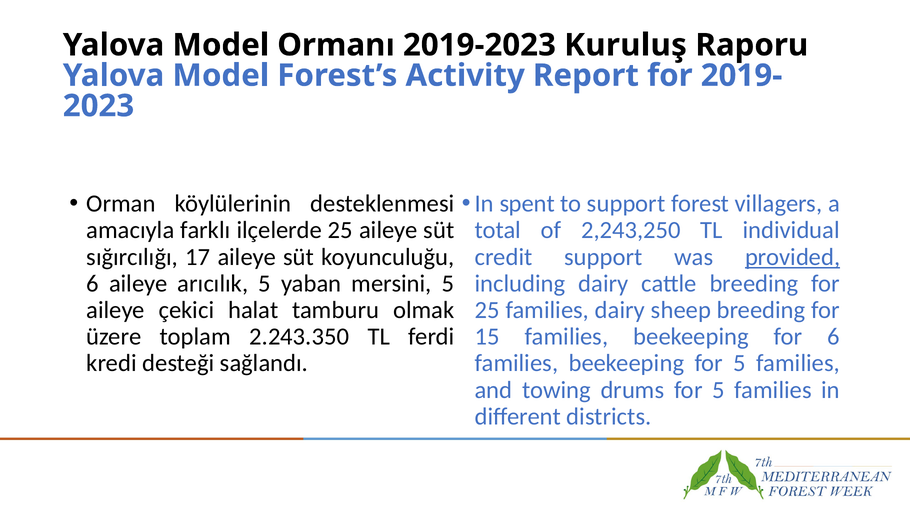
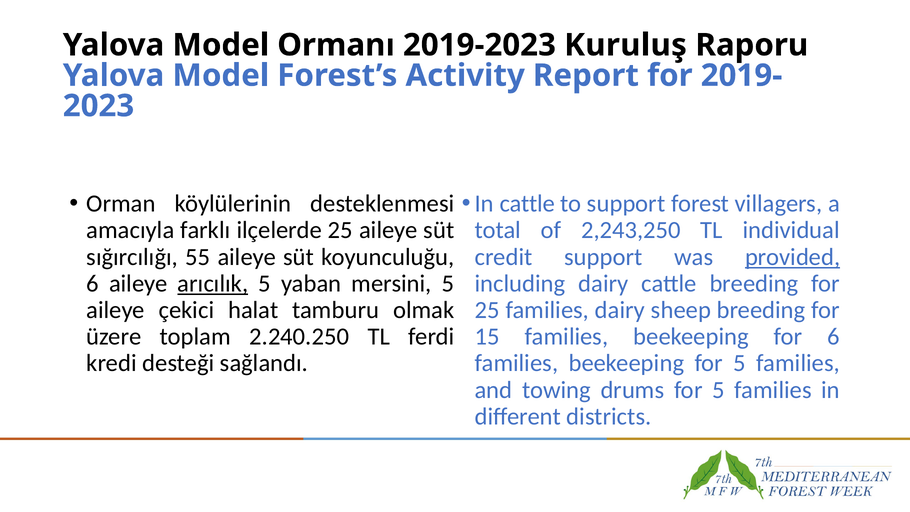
In spent: spent -> cattle
17: 17 -> 55
arıcılık underline: none -> present
2.243.350: 2.243.350 -> 2.240.250
